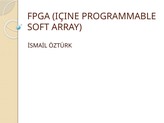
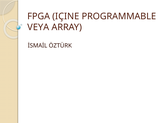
SOFT: SOFT -> VEYA
